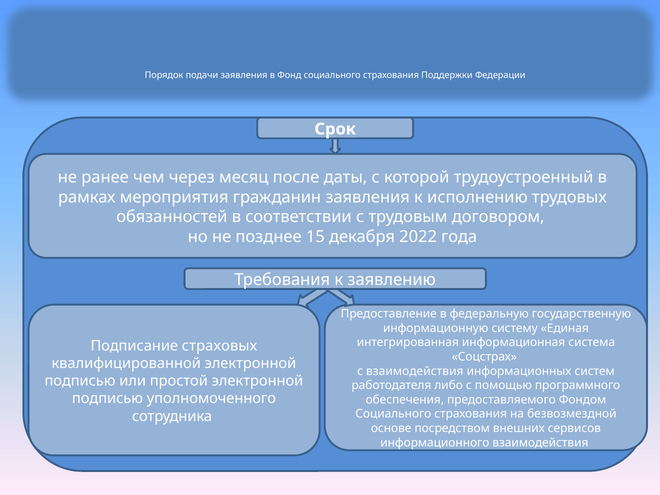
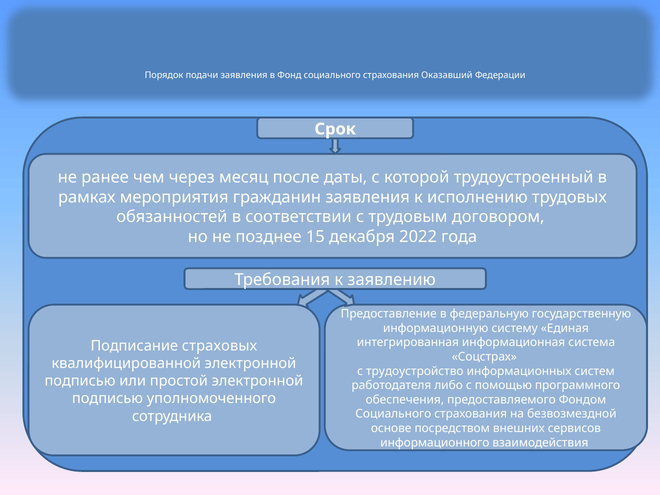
Поддержки: Поддержки -> Оказавший
с взаимодействия: взаимодействия -> трудоустройство
